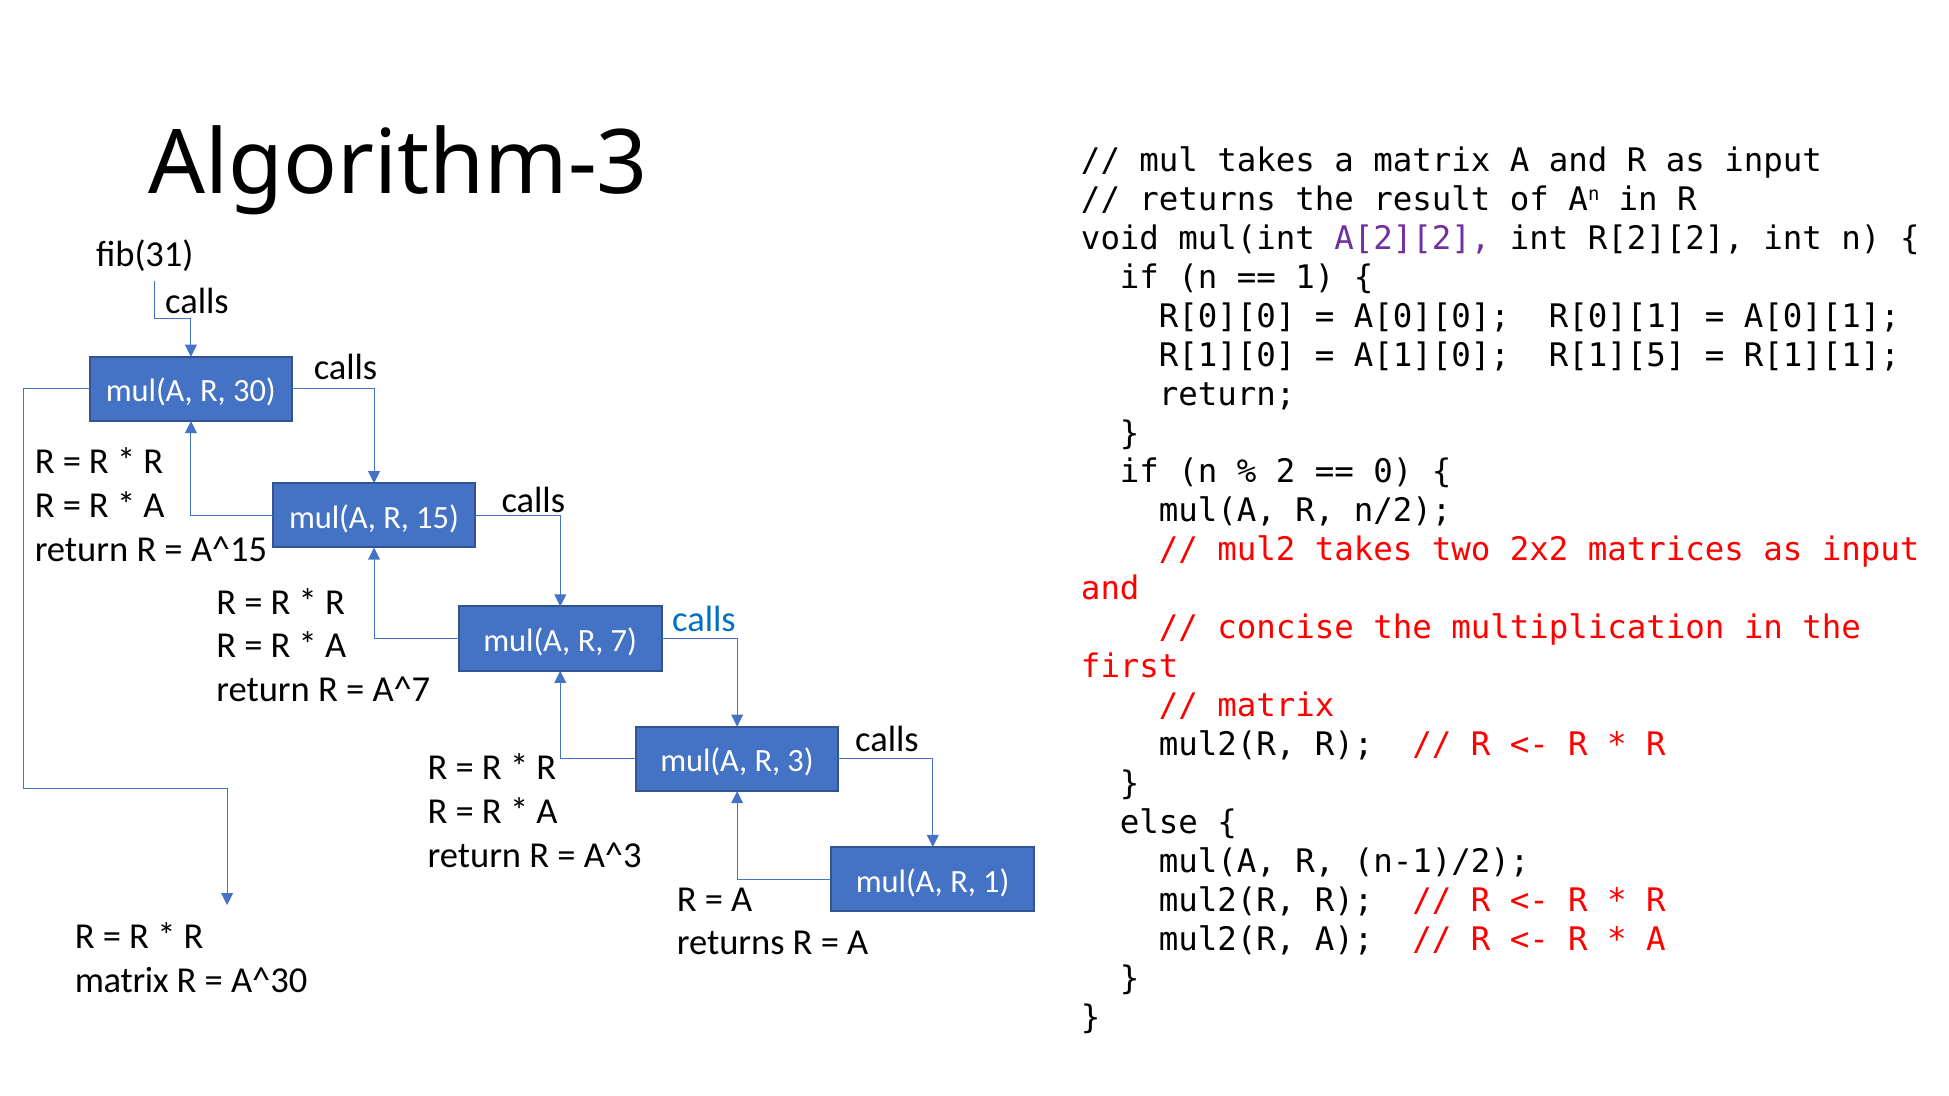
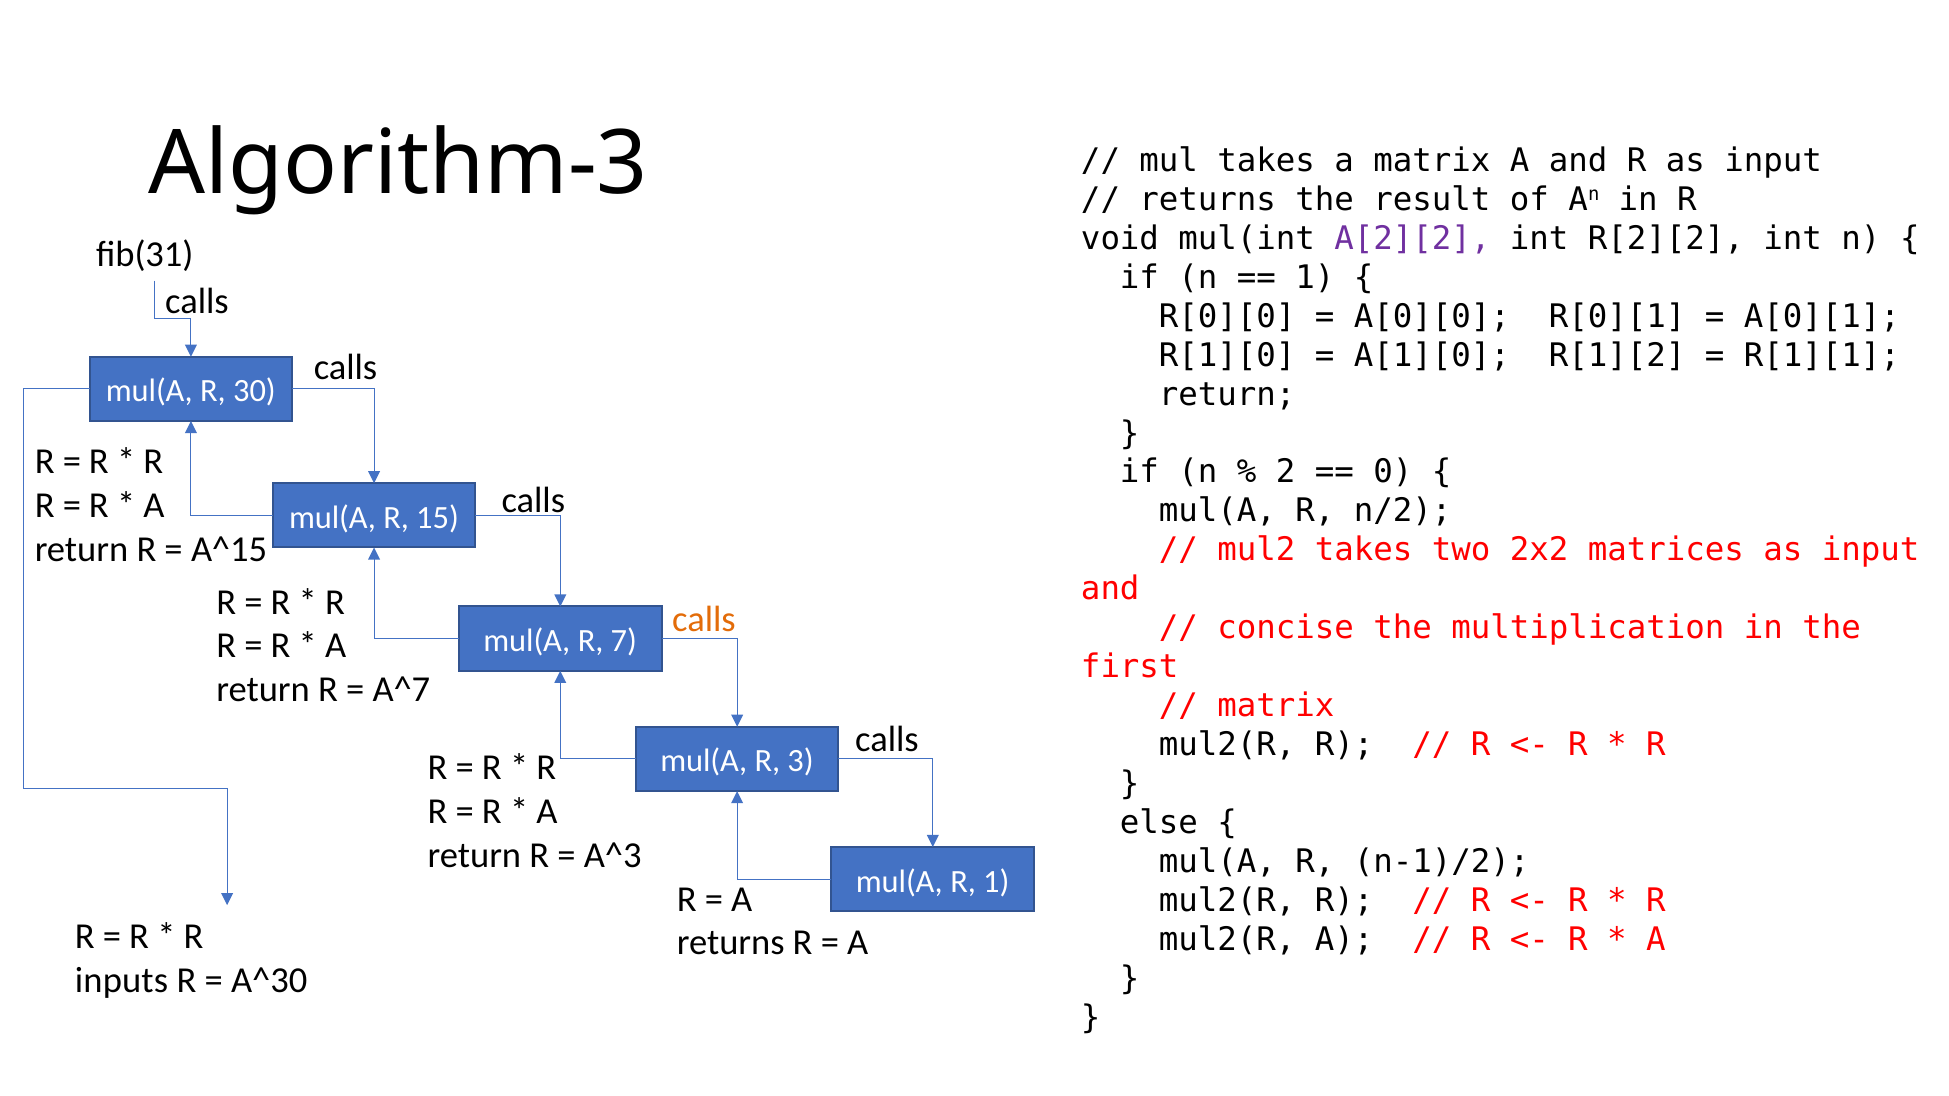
R[1][5: R[1][5 -> R[1][2
calls at (704, 619) colour: blue -> orange
matrix at (122, 981): matrix -> inputs
